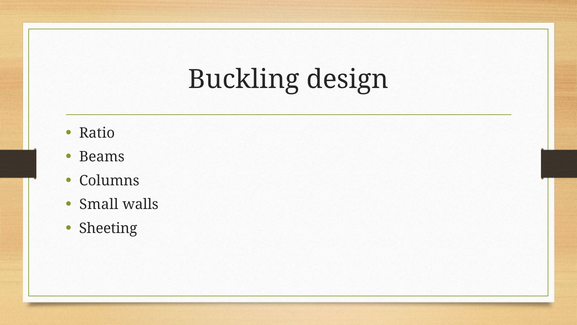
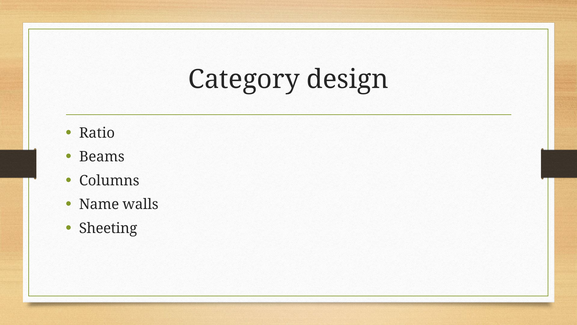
Buckling: Buckling -> Category
Small: Small -> Name
